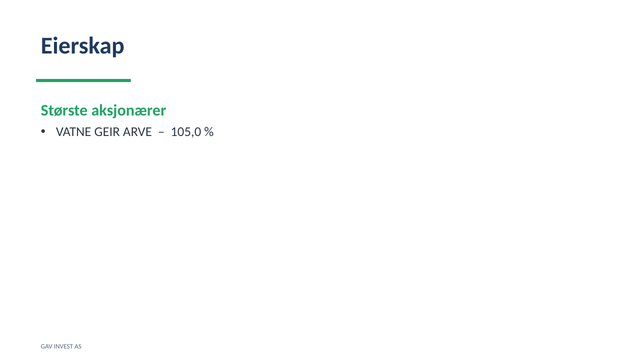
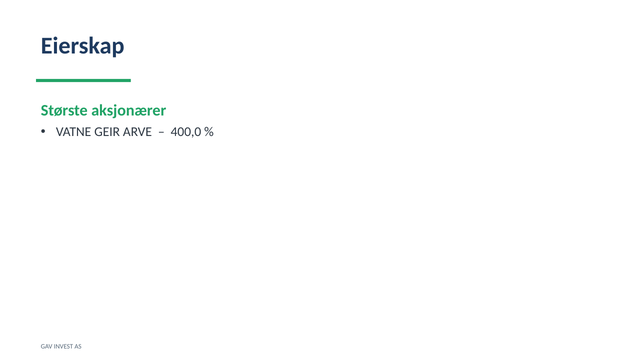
105,0: 105,0 -> 400,0
